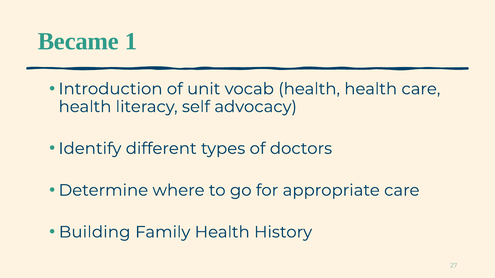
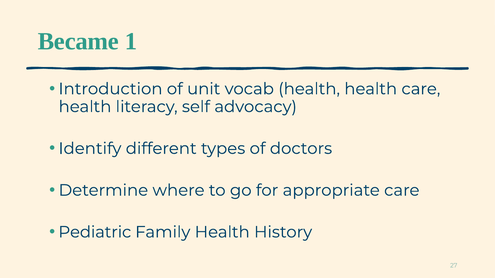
Building: Building -> Pediatric
